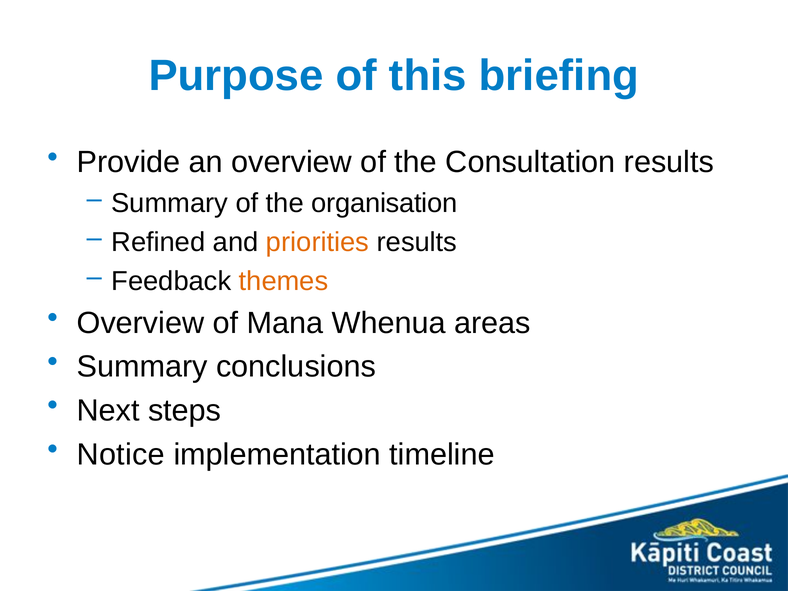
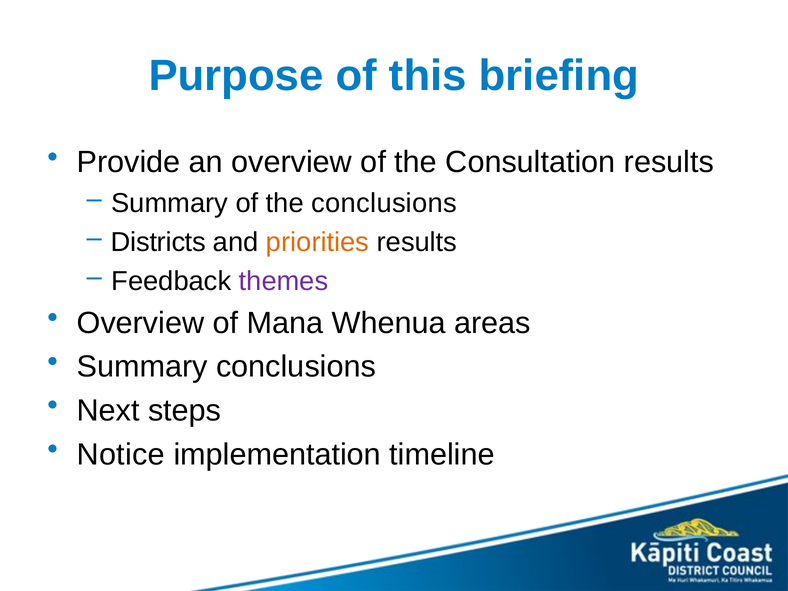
the organisation: organisation -> conclusions
Refined: Refined -> Districts
themes colour: orange -> purple
